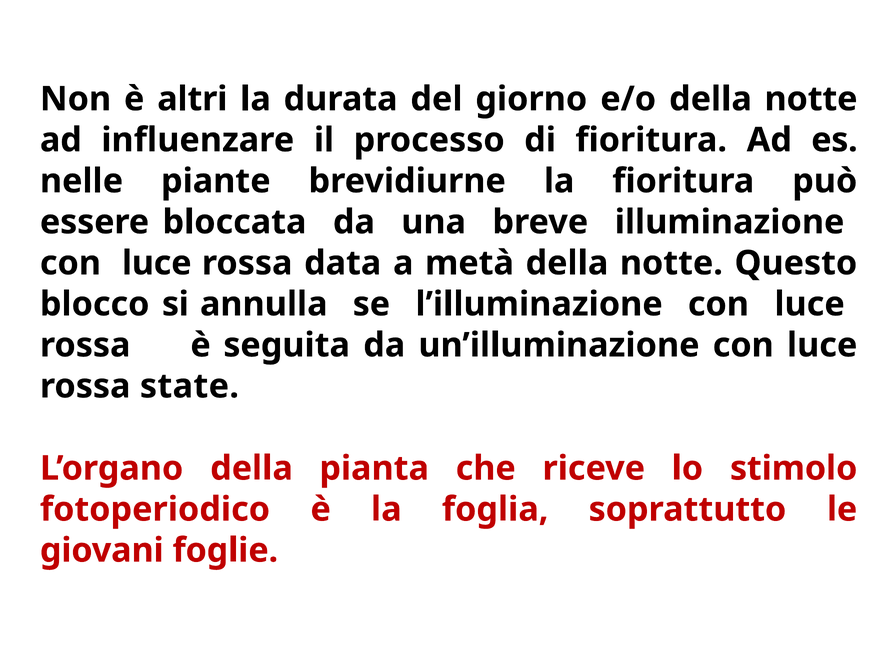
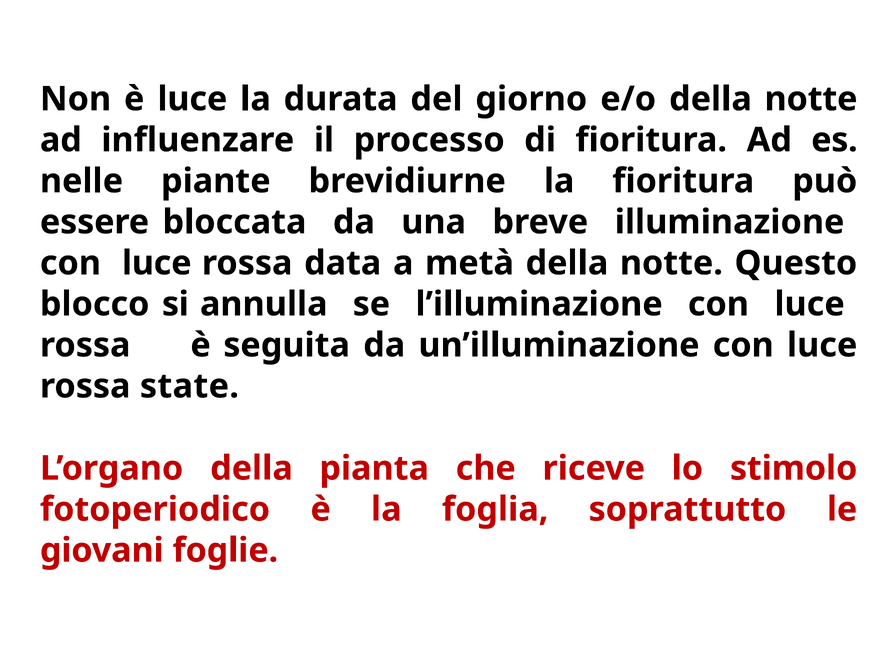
è altri: altri -> luce
